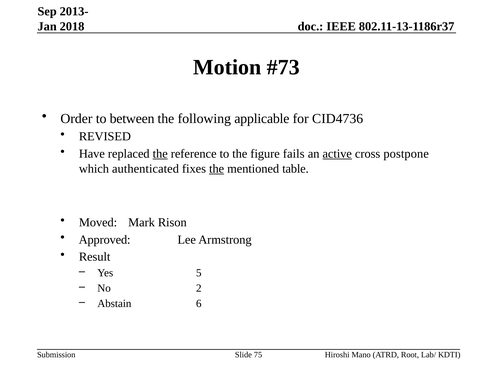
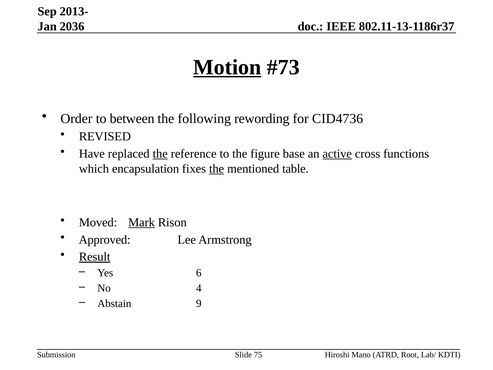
2018: 2018 -> 2036
Motion underline: none -> present
applicable: applicable -> rewording
fails: fails -> base
postpone: postpone -> functions
authenticated: authenticated -> encapsulation
Mark underline: none -> present
Result underline: none -> present
5: 5 -> 6
2: 2 -> 4
6: 6 -> 9
